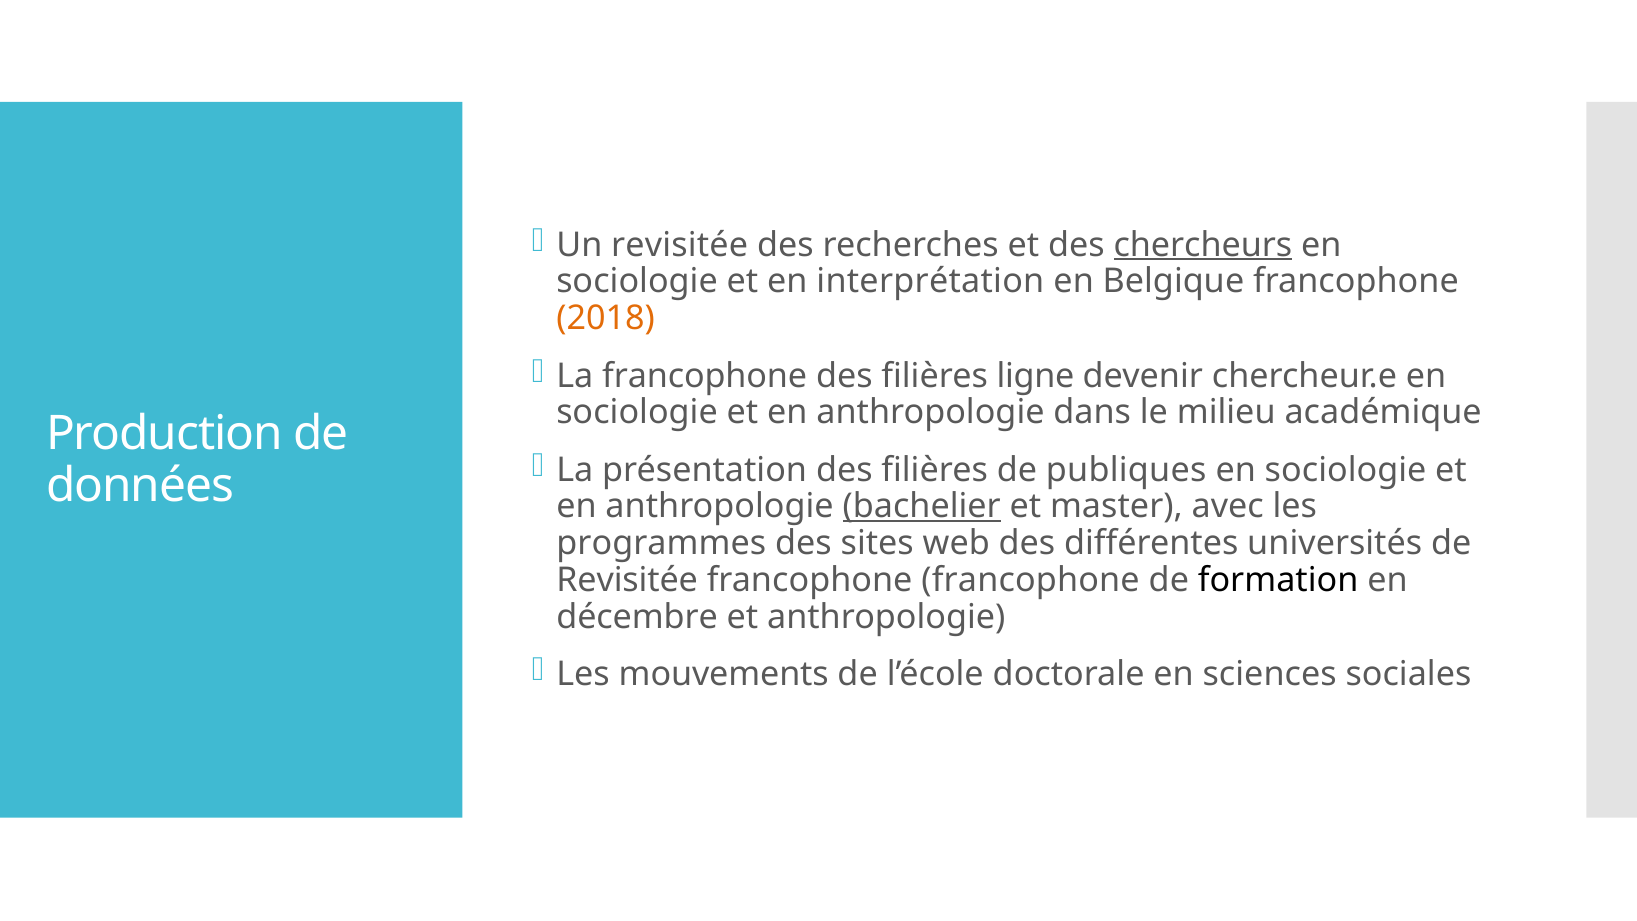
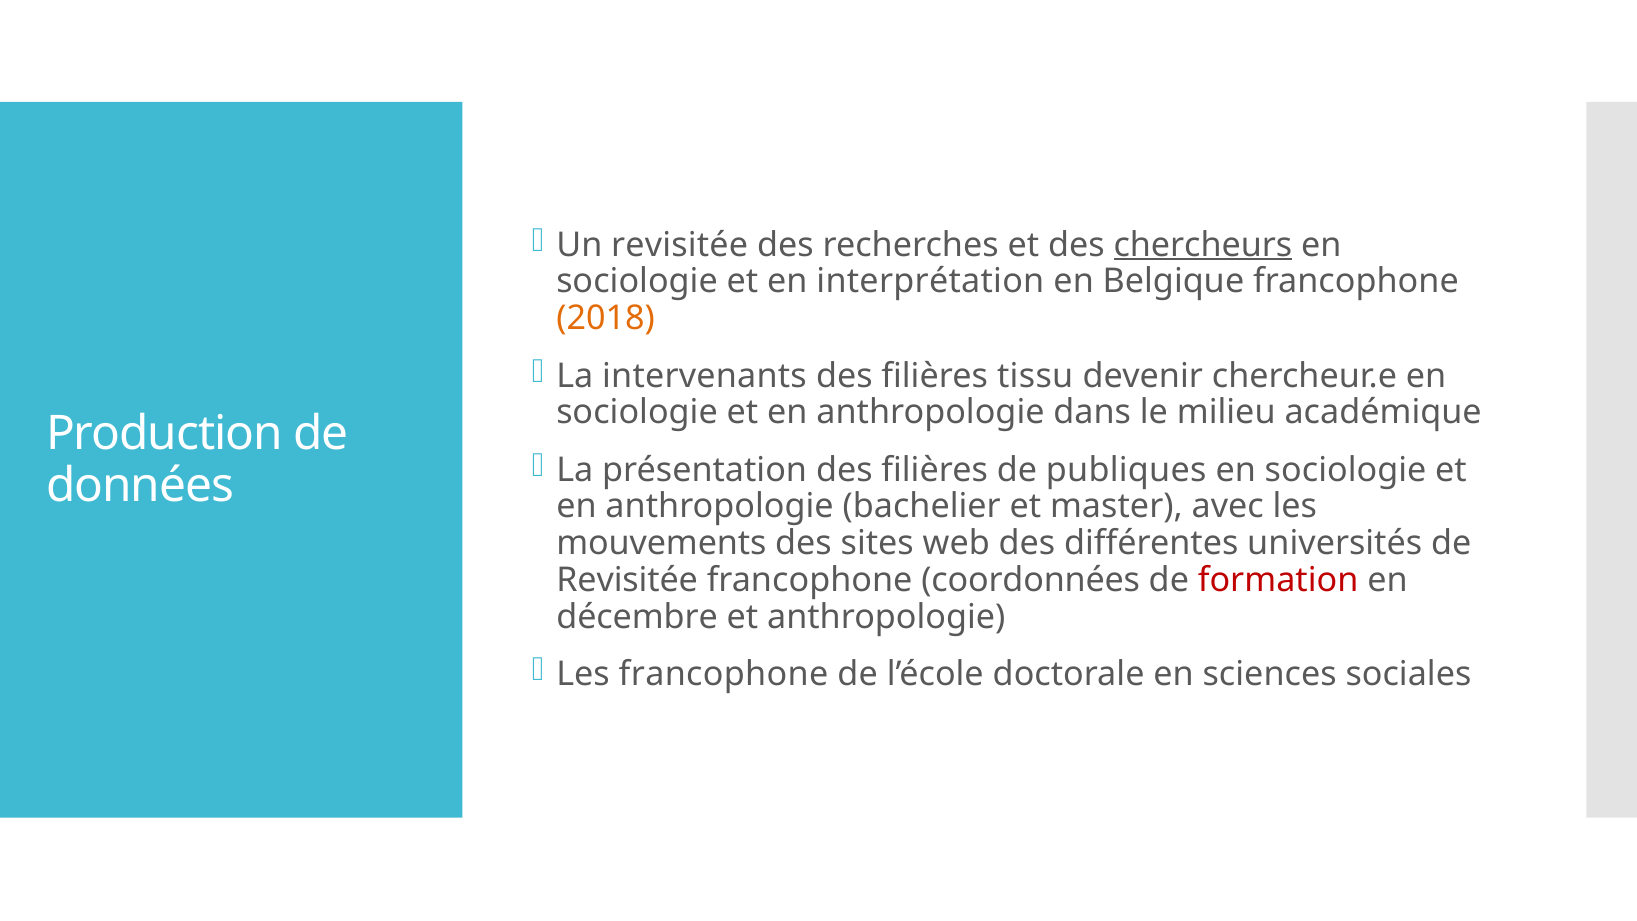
La francophone: francophone -> intervenants
ligne: ligne -> tissu
bachelier underline: present -> none
programmes: programmes -> mouvements
francophone francophone: francophone -> coordonnées
formation colour: black -> red
Les mouvements: mouvements -> francophone
